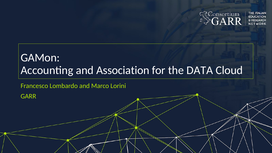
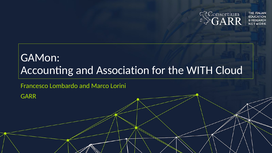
DATA: DATA -> WITH
